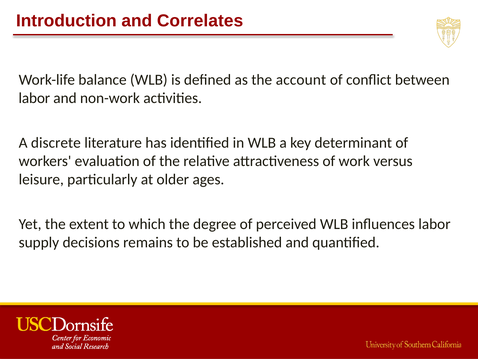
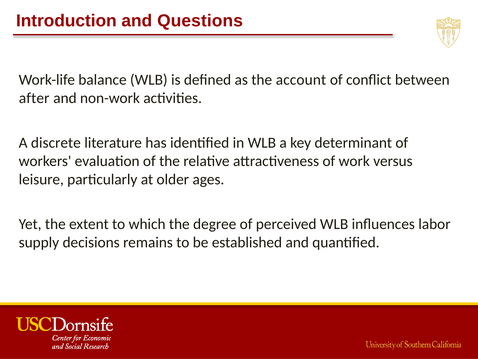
Correlates: Correlates -> Questions
labor at (34, 98): labor -> after
